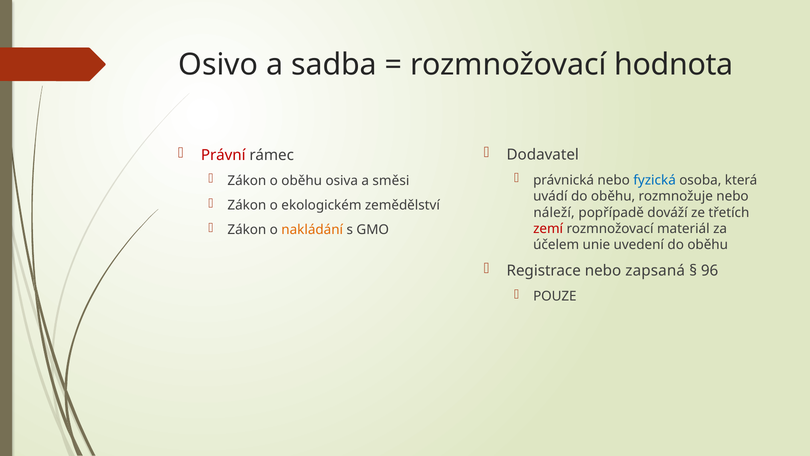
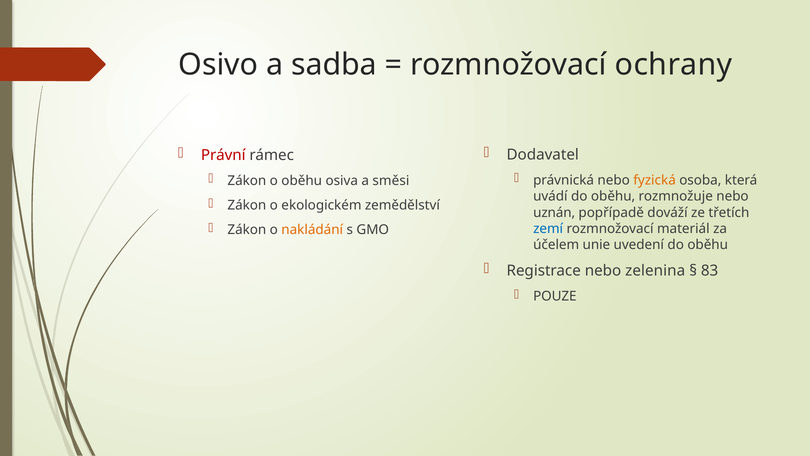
hodnota: hodnota -> ochrany
fyzická colour: blue -> orange
náleží: náleží -> uznán
zemí colour: red -> blue
zapsaná: zapsaná -> zelenina
96: 96 -> 83
